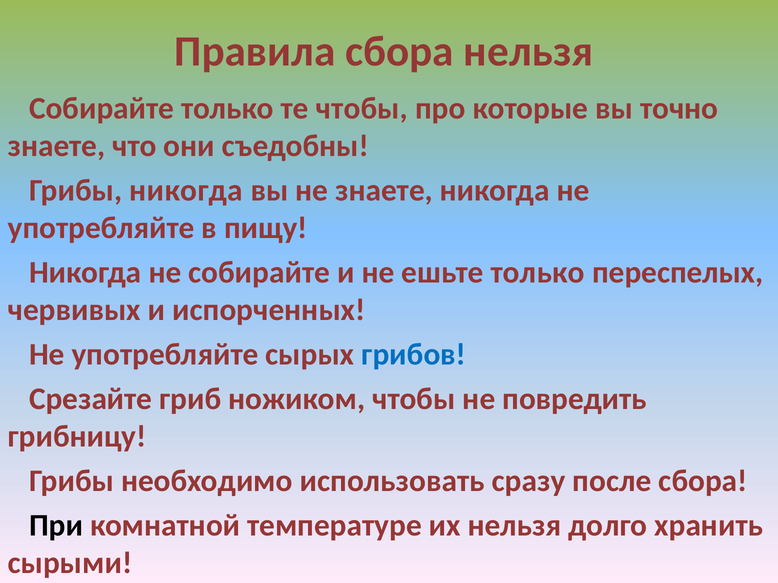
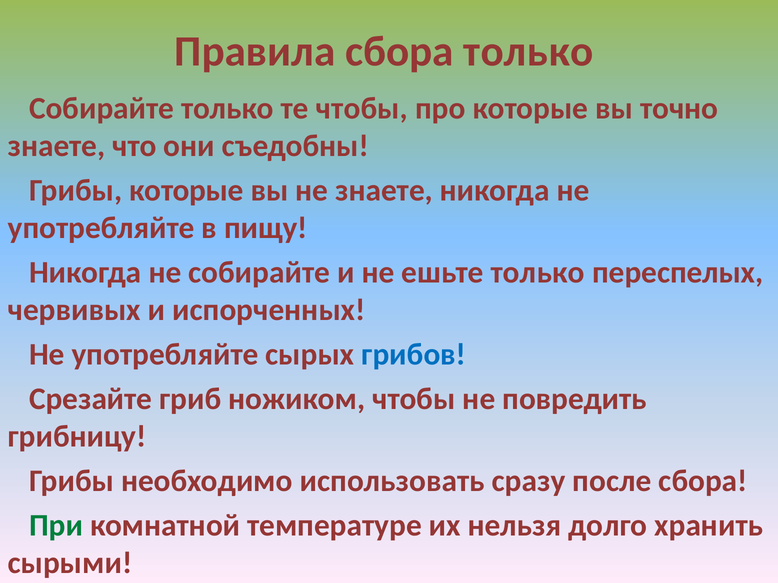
сбора нельзя: нельзя -> только
Грибы никогда: никогда -> которые
При colour: black -> green
